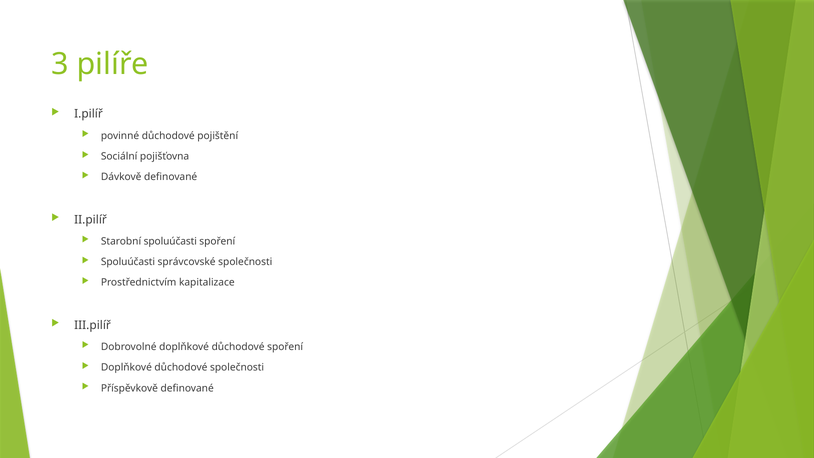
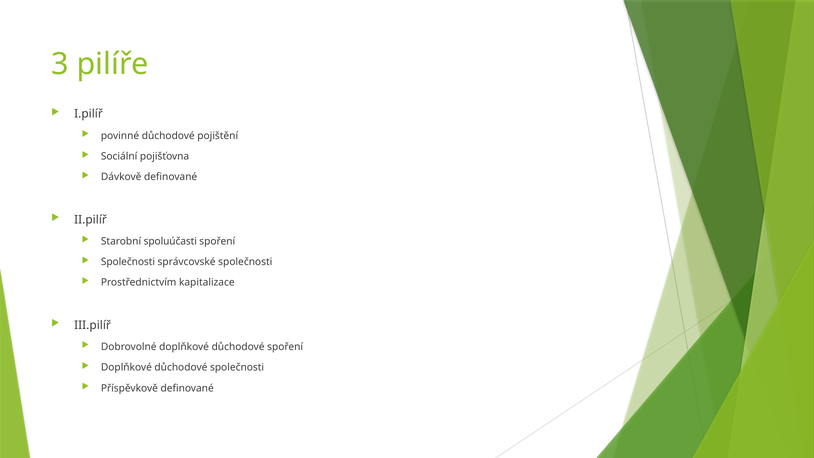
Spoluúčasti at (128, 262): Spoluúčasti -> Společnosti
